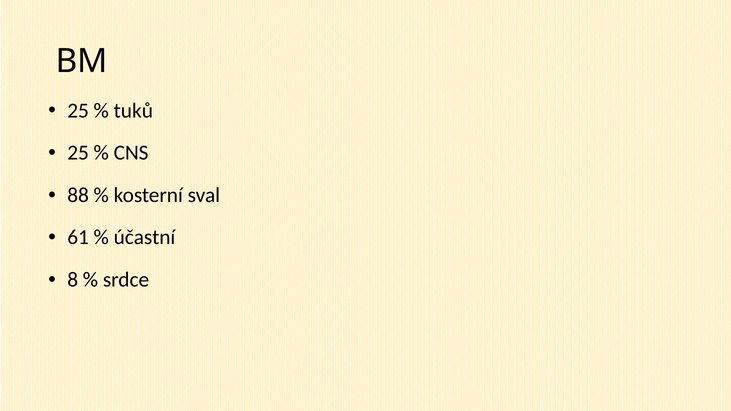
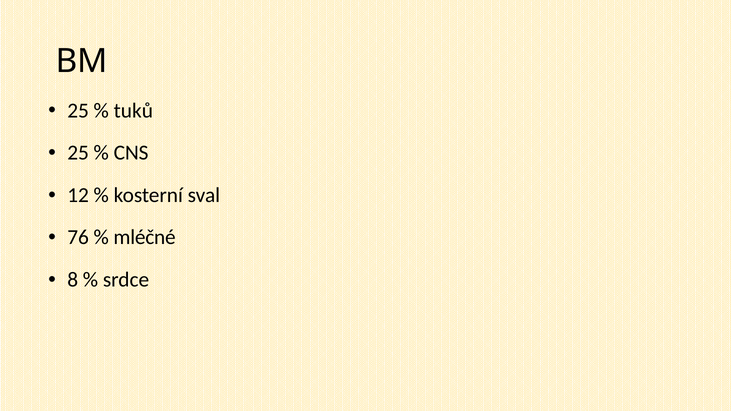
88: 88 -> 12
61: 61 -> 76
účastní: účastní -> mléčné
